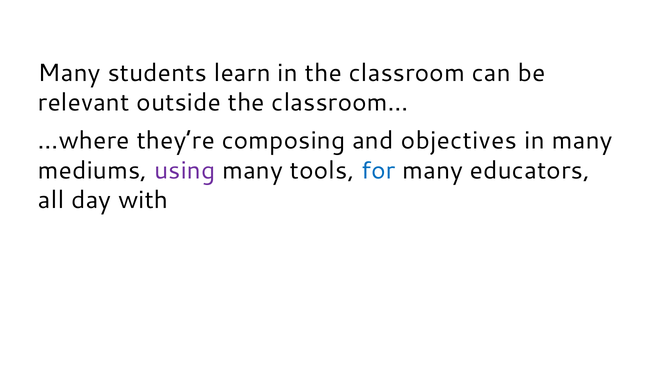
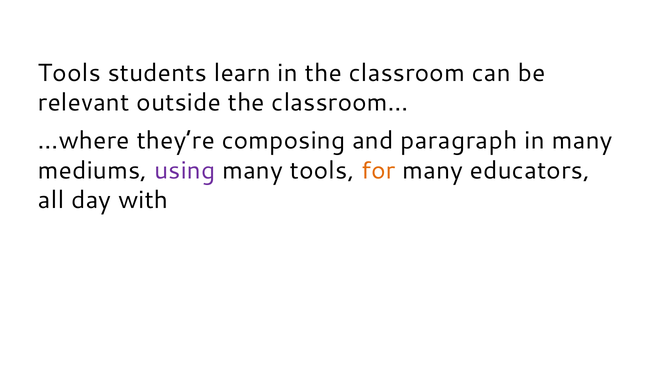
Many at (69, 73): Many -> Tools
objectives: objectives -> paragraph
for colour: blue -> orange
